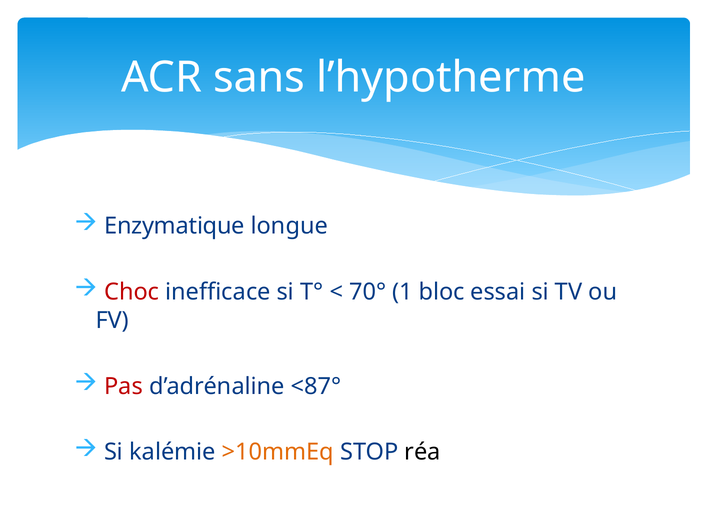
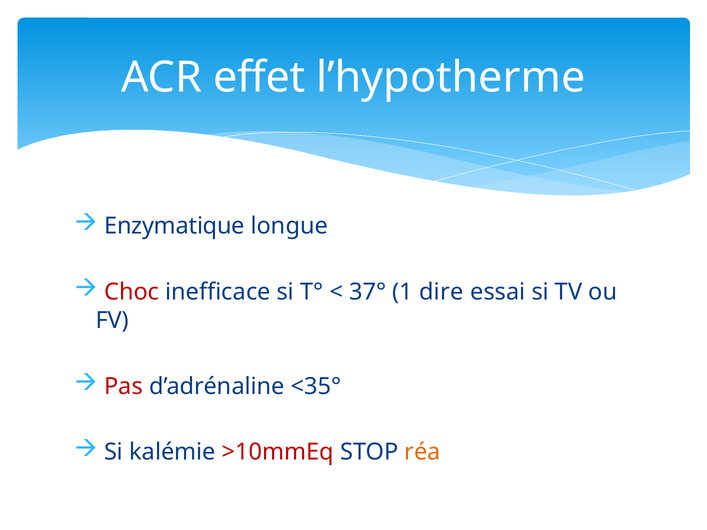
sans: sans -> effet
70°: 70° -> 37°
bloc: bloc -> dire
<87°: <87° -> <35°
>10mmEq colour: orange -> red
réa colour: black -> orange
